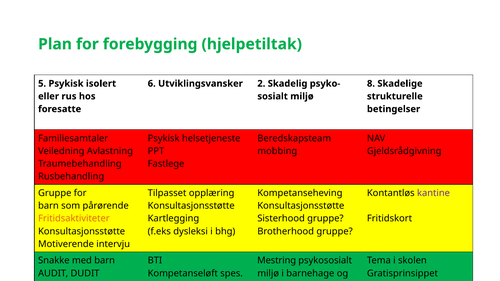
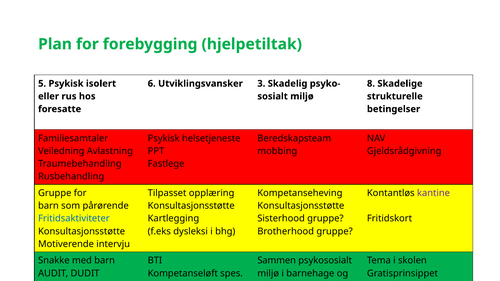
2: 2 -> 3
Fritidsaktiviteter colour: orange -> blue
Mestring: Mestring -> Sammen
